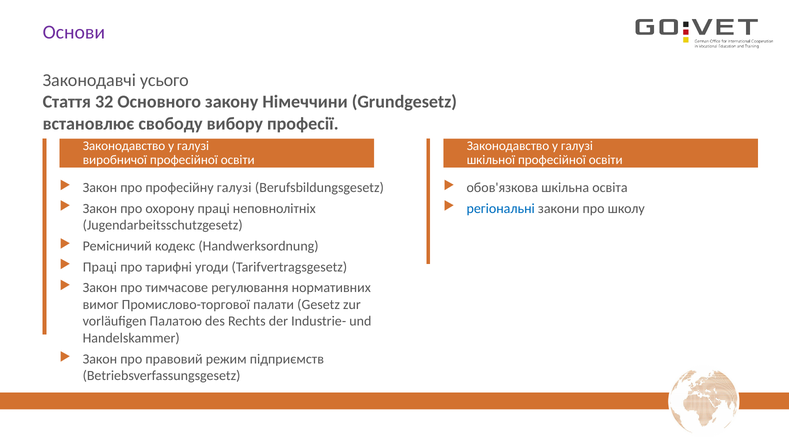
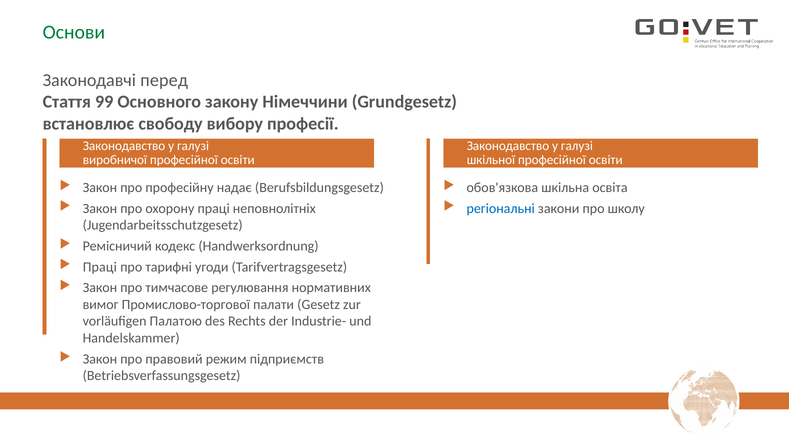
Основи colour: purple -> green
усього: усього -> перед
32: 32 -> 99
галузi: галузi -> надає
